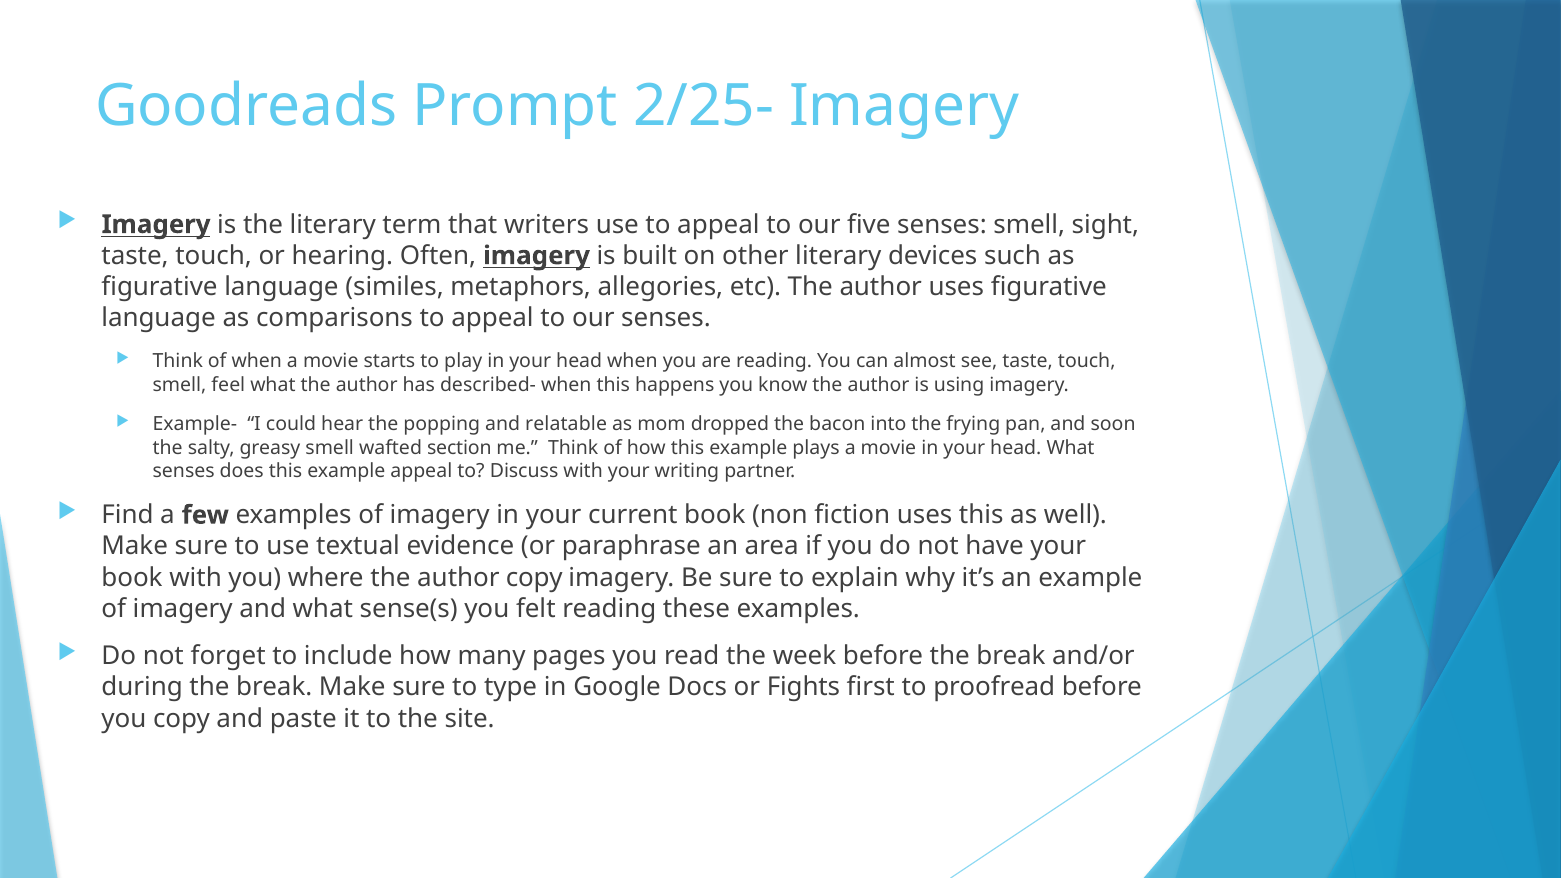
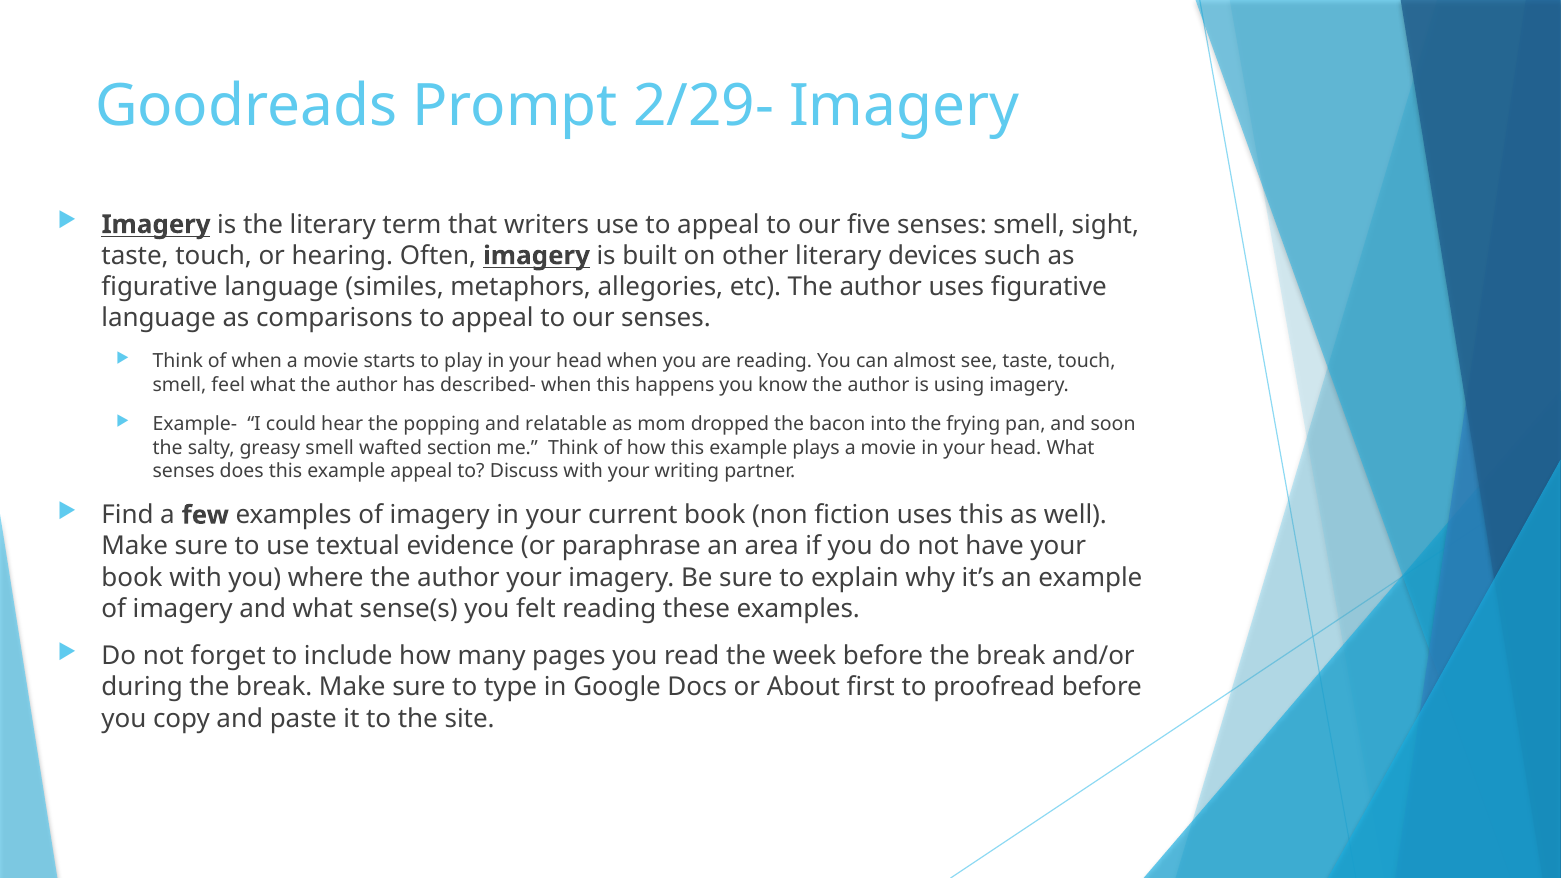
2/25-: 2/25- -> 2/29-
author copy: copy -> your
Fights: Fights -> About
